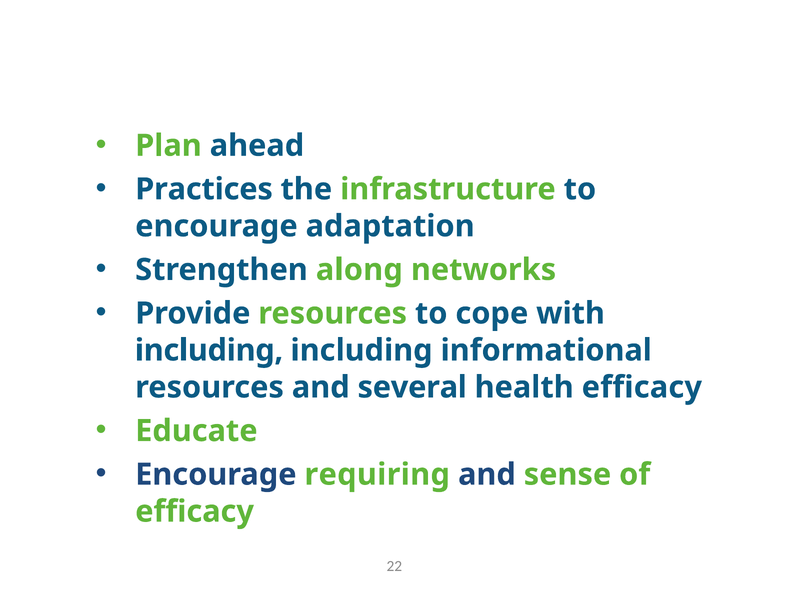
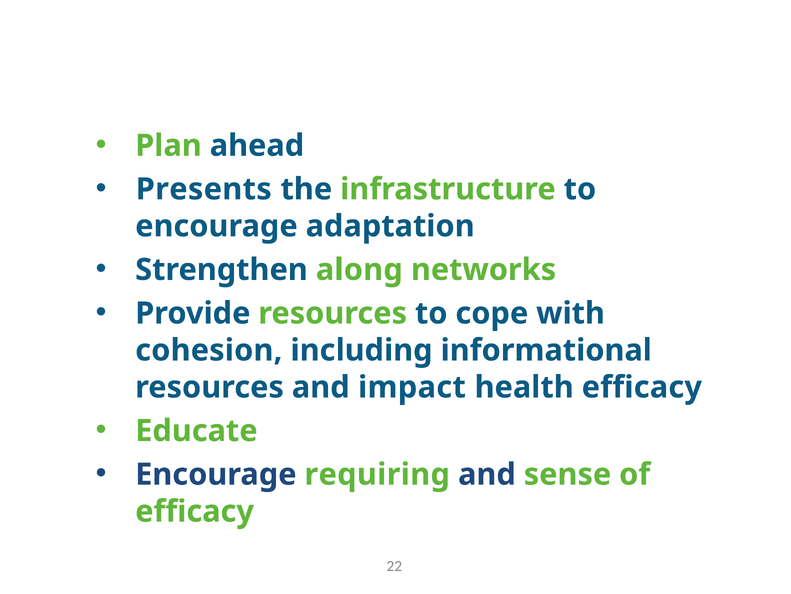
Practices: Practices -> Presents
including at (209, 350): including -> cohesion
several: several -> impact
